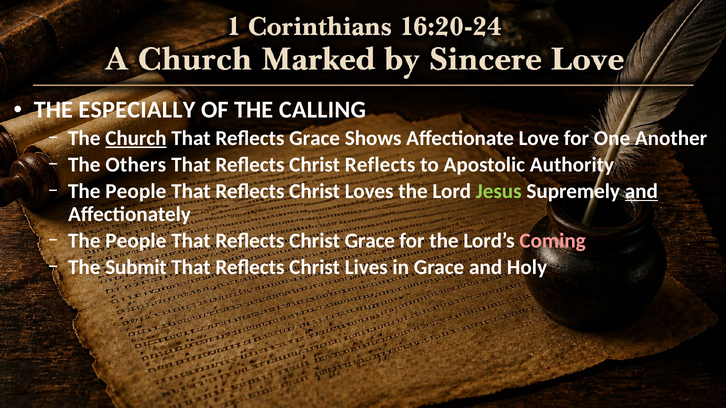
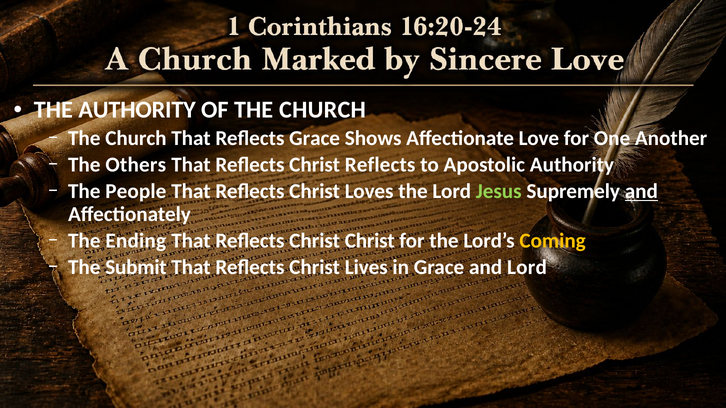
THE ESPECIALLY: ESPECIALLY -> AUTHORITY
OF THE CALLING: CALLING -> CHURCH
Church at (136, 138) underline: present -> none
People at (136, 241): People -> Ending
Christ Grace: Grace -> Christ
Coming colour: pink -> yellow
and Holy: Holy -> Lord
